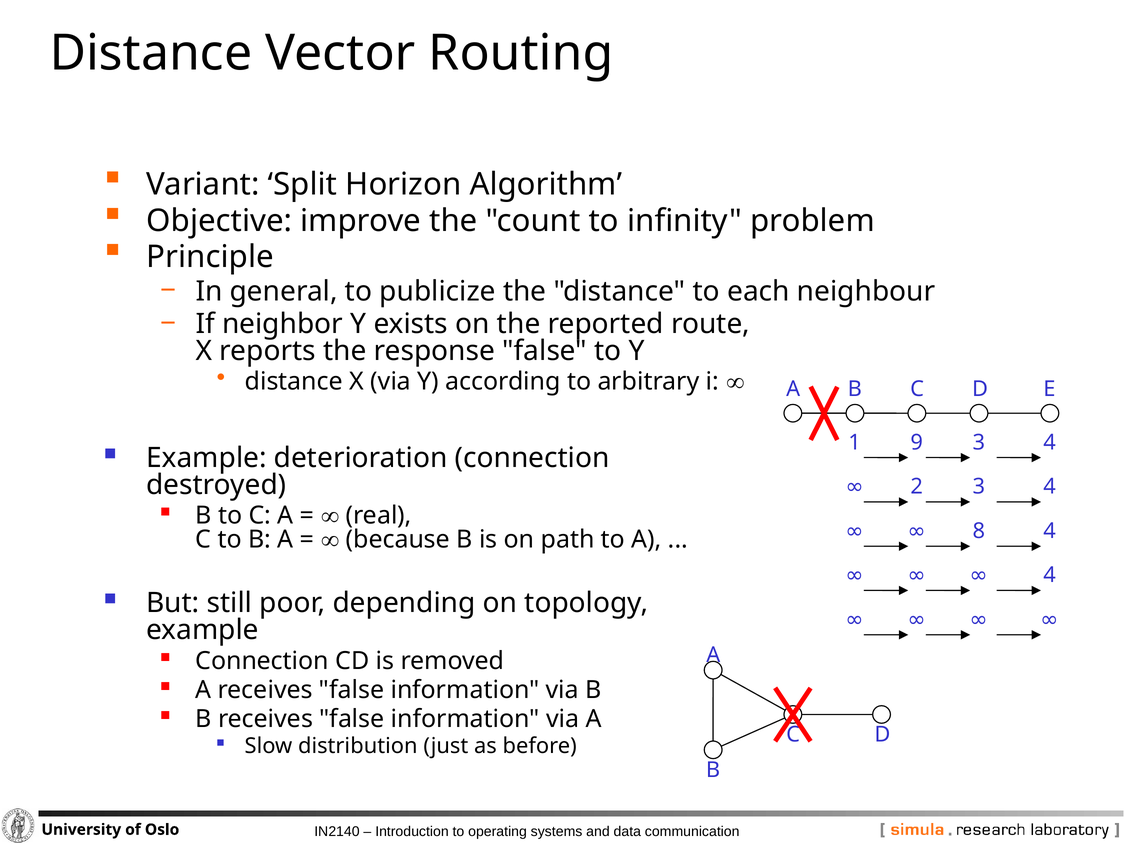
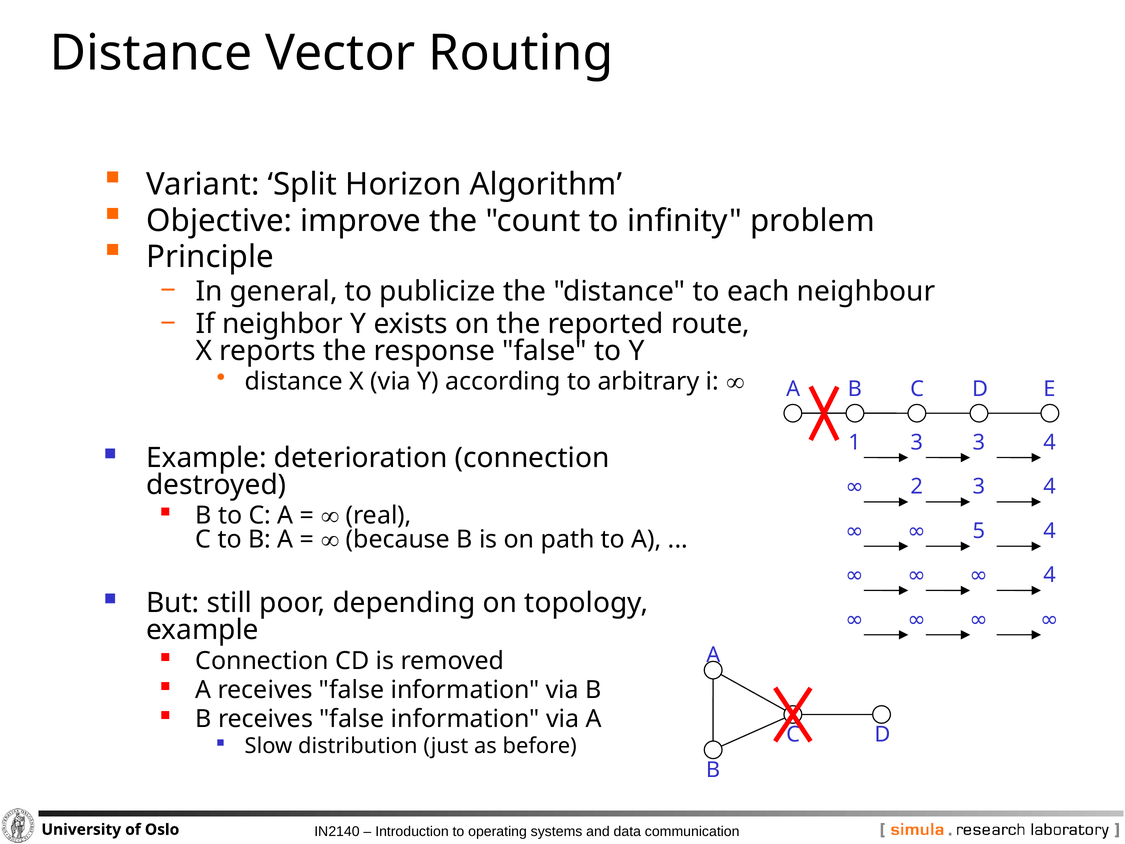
1 9: 9 -> 3
8: 8 -> 5
